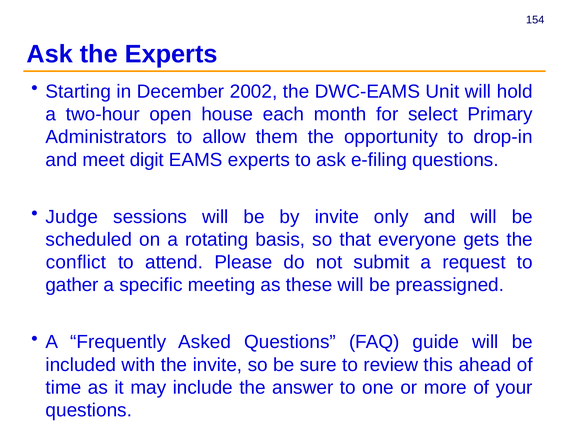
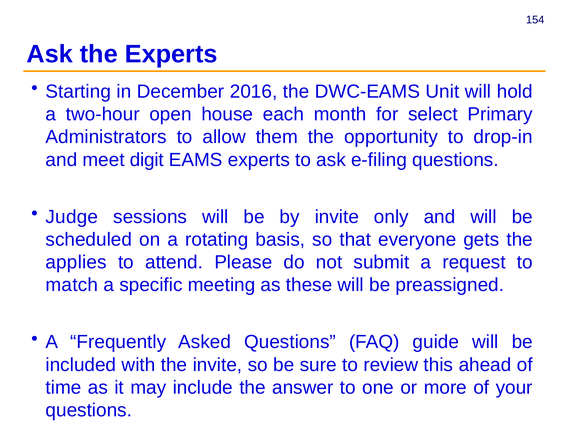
2002: 2002 -> 2016
conflict: conflict -> applies
gather: gather -> match
